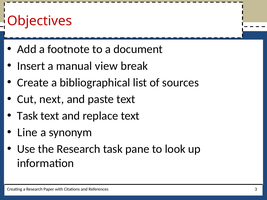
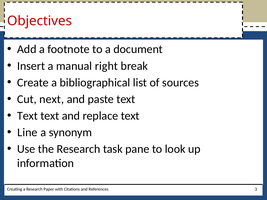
view: view -> right
Task at (28, 116): Task -> Text
